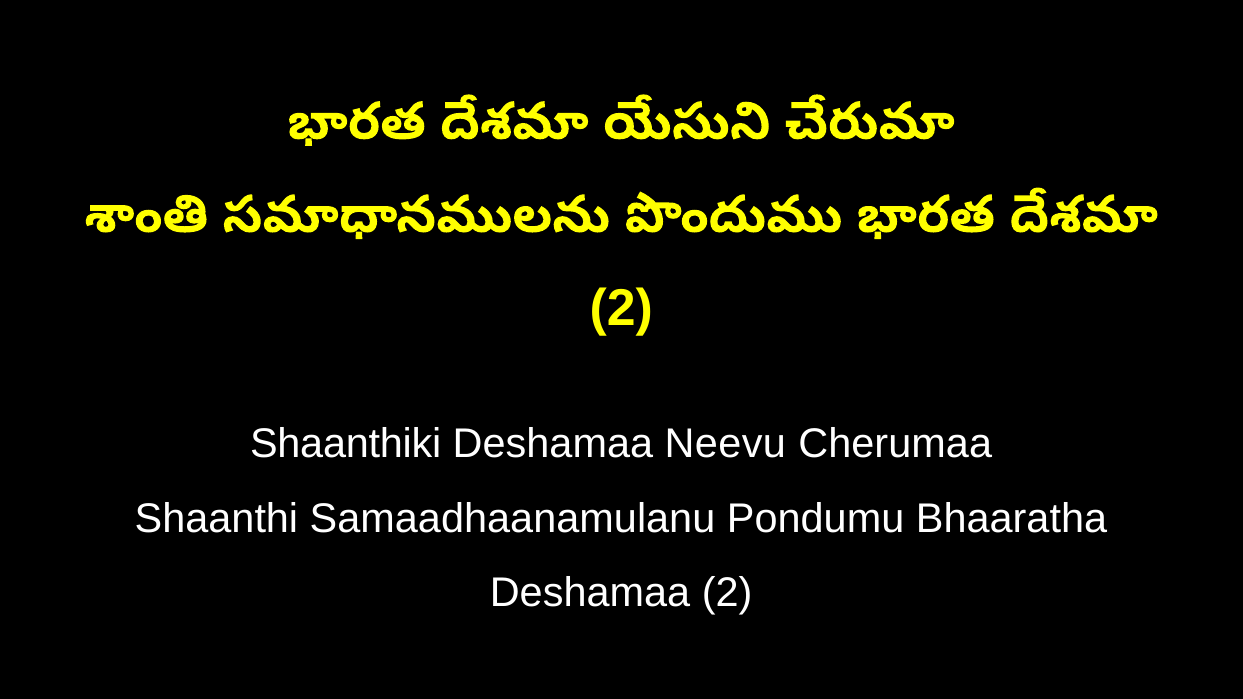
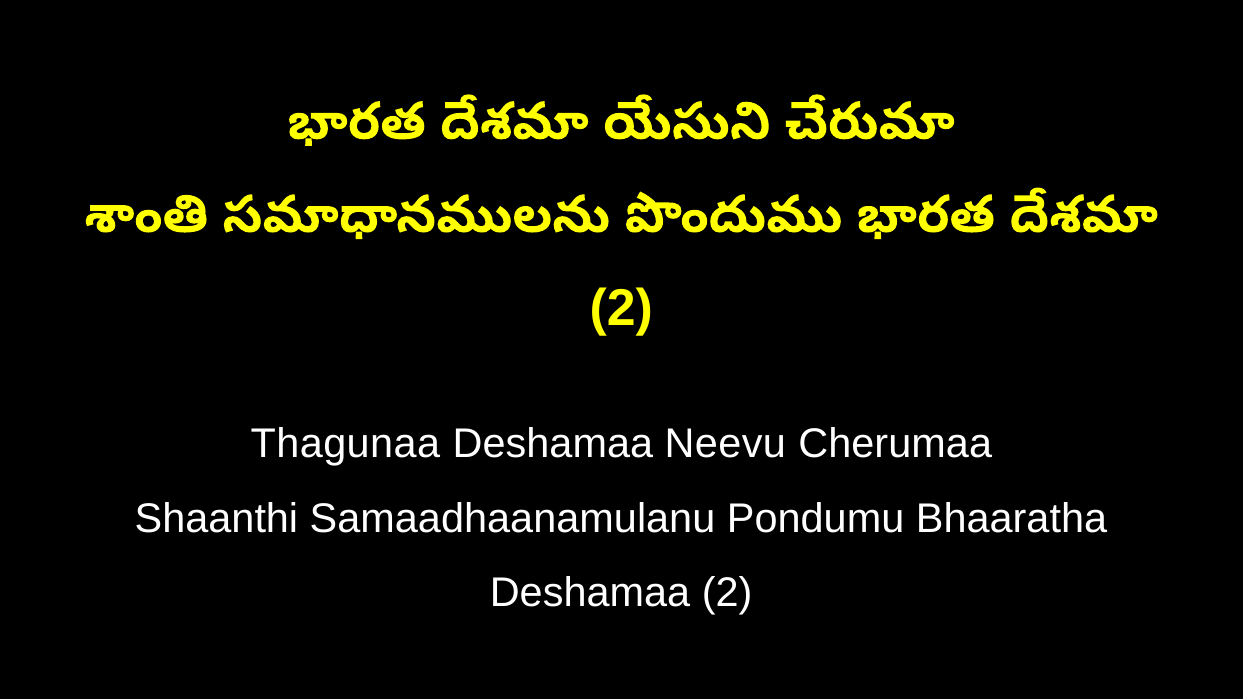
Shaanthiki: Shaanthiki -> Thagunaa
